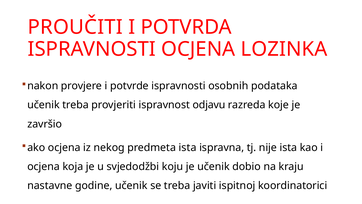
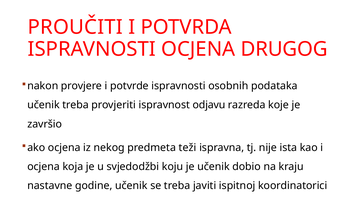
LOZINKA: LOZINKA -> DRUGOG
predmeta ista: ista -> teži
